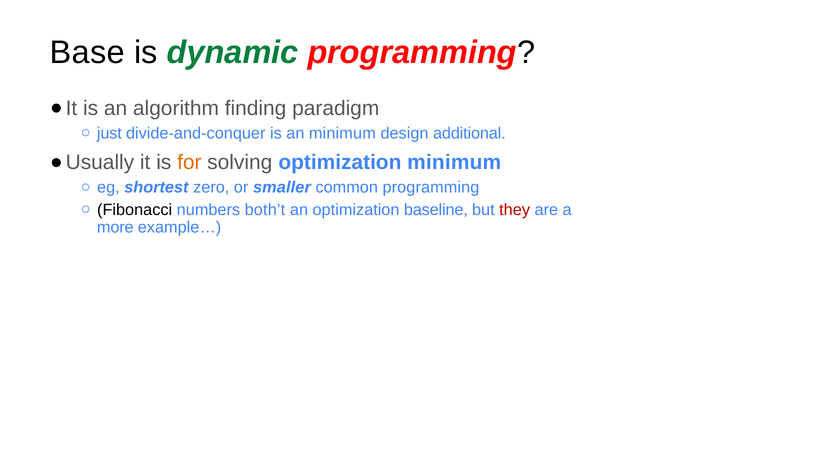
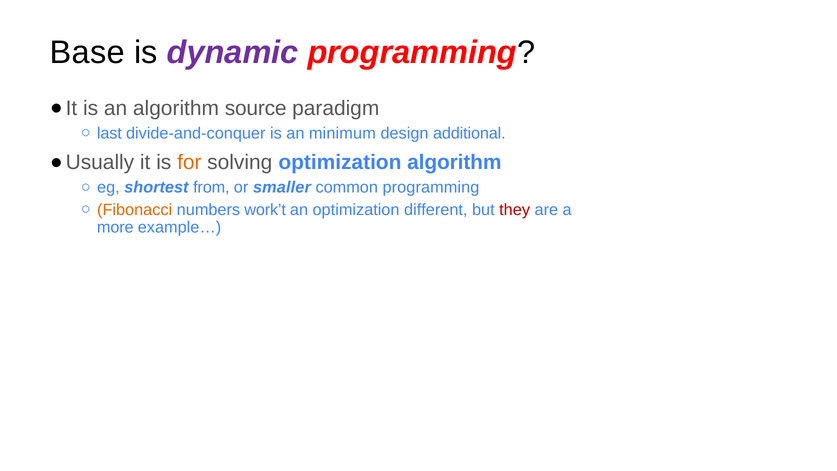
dynamic colour: green -> purple
finding: finding -> source
just: just -> last
optimization minimum: minimum -> algorithm
zero: zero -> from
Fibonacci colour: black -> orange
both’t: both’t -> work’t
baseline: baseline -> different
